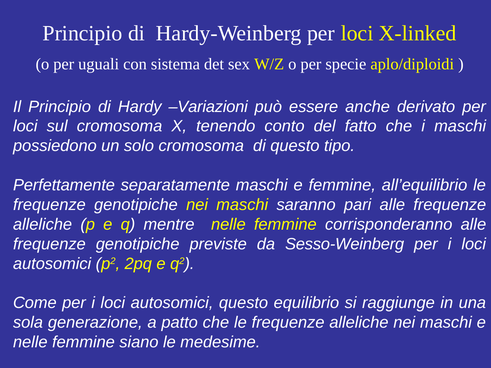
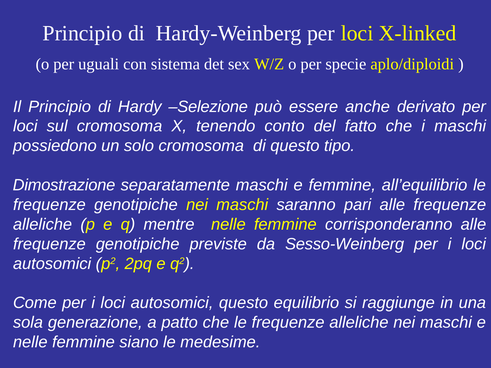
Variazioni: Variazioni -> Selezione
Perfettamente: Perfettamente -> Dimostrazione
